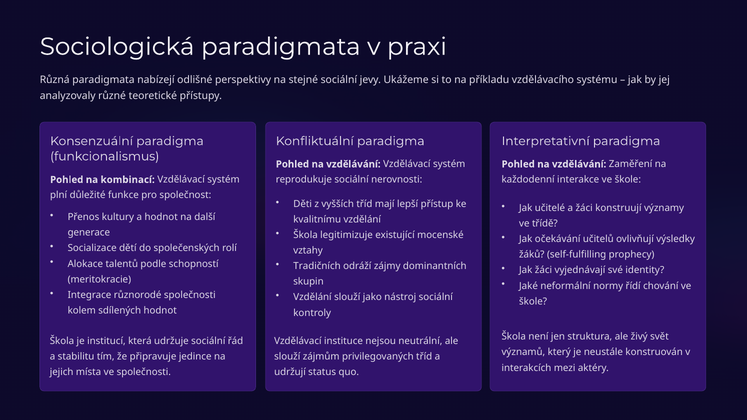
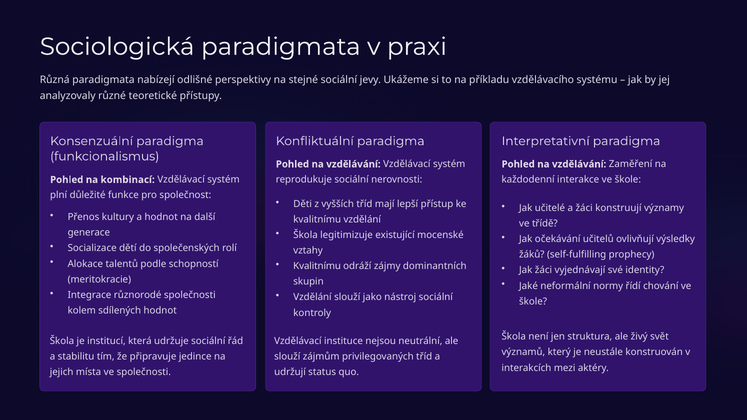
Tradičních at (317, 266): Tradičních -> Kvalitnímu
